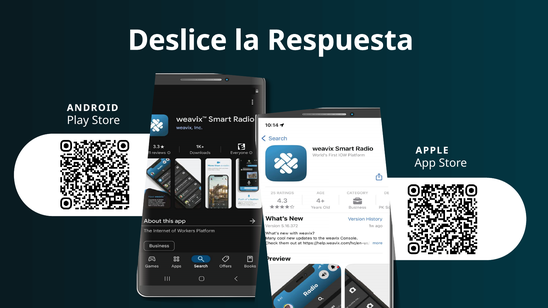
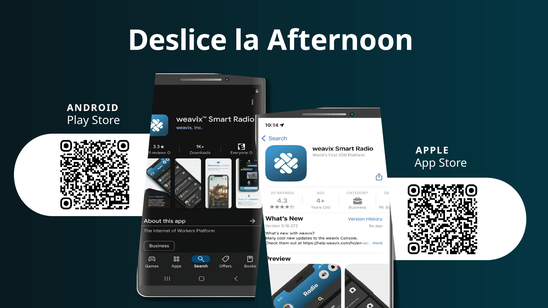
Respuesta: Respuesta -> Afternoon
